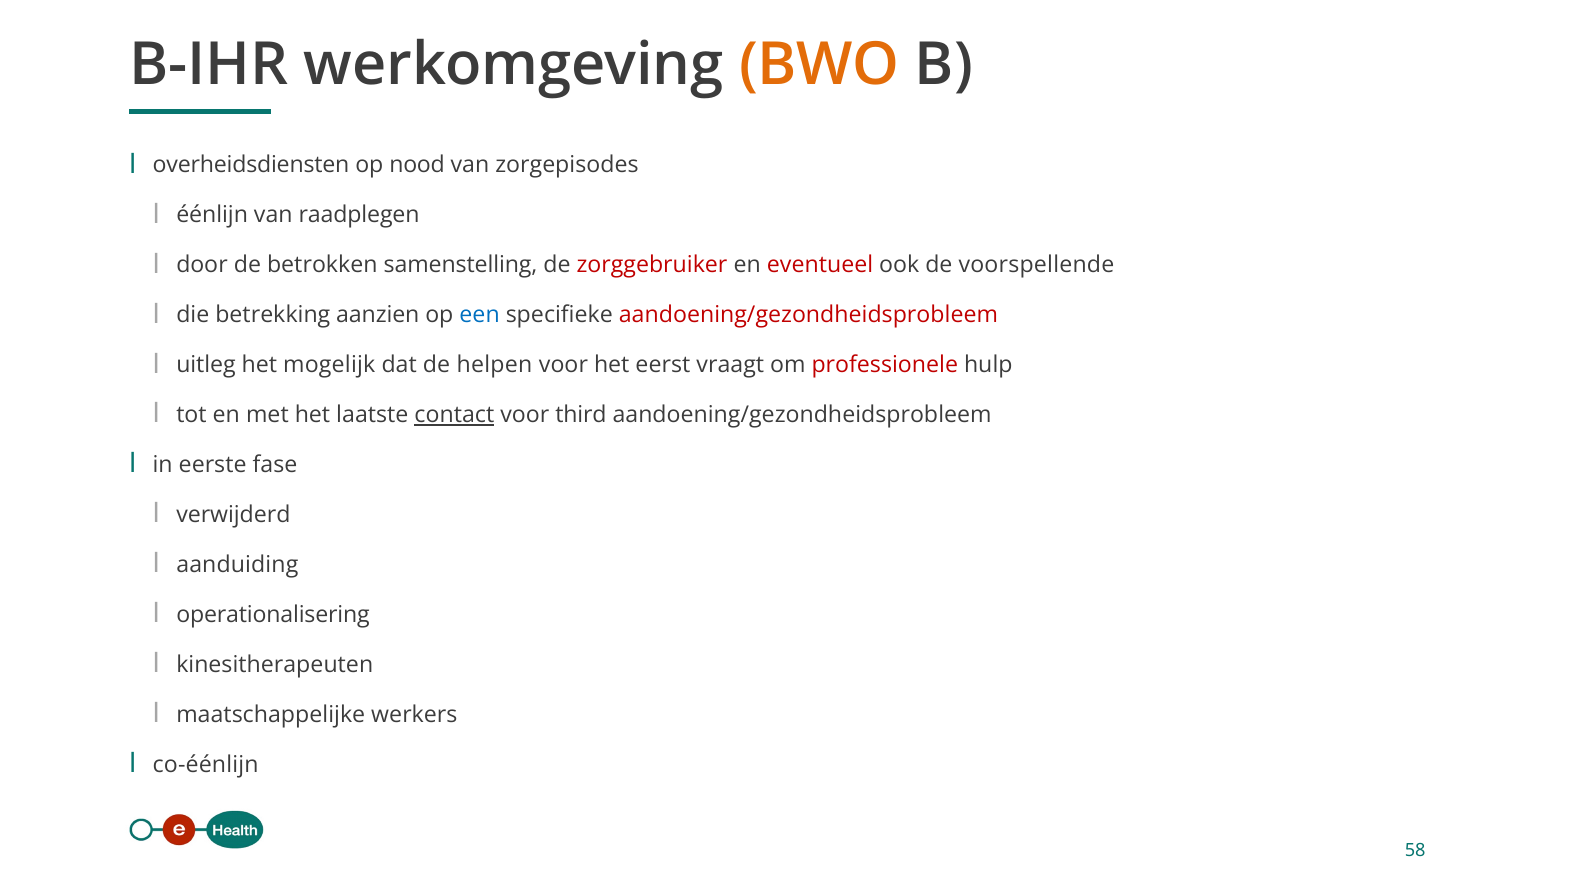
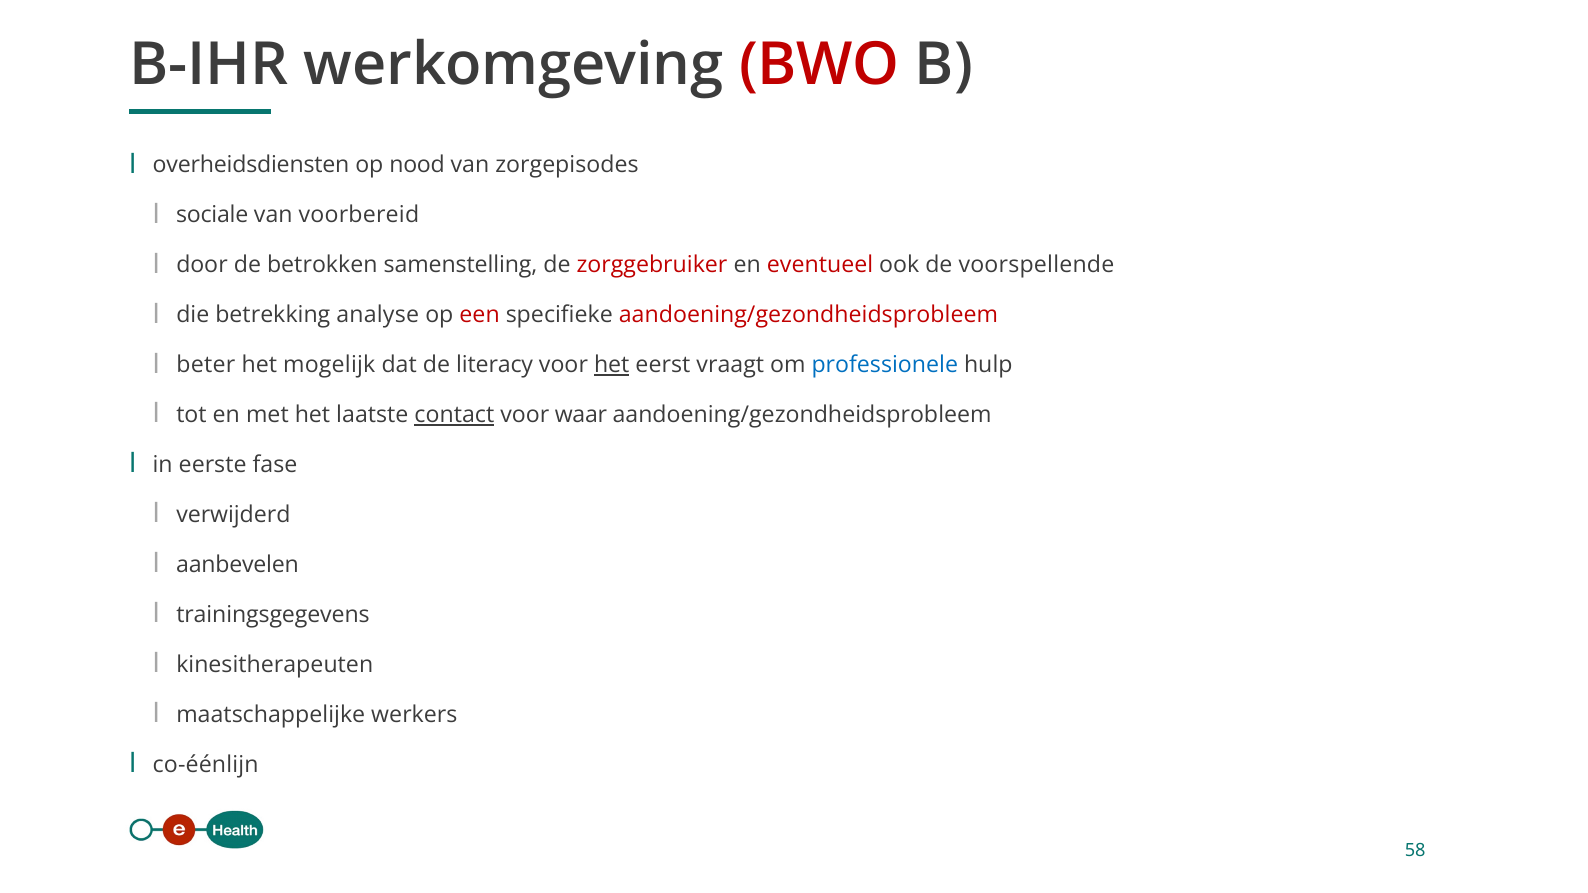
BWO colour: orange -> red
éénlijn: éénlijn -> sociale
raadplegen: raadplegen -> voorbereid
aanzien: aanzien -> analyse
een colour: blue -> red
uitleg: uitleg -> beter
helpen: helpen -> literacy
het at (612, 365) underline: none -> present
professionele colour: red -> blue
third: third -> waar
aanduiding: aanduiding -> aanbevelen
operationalisering: operationalisering -> trainingsgegevens
